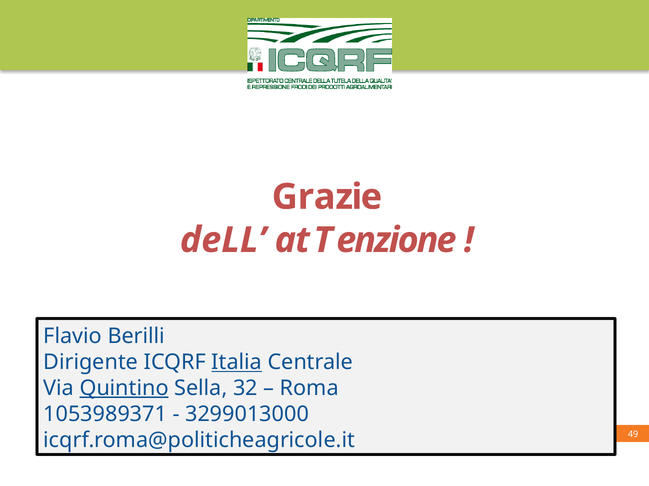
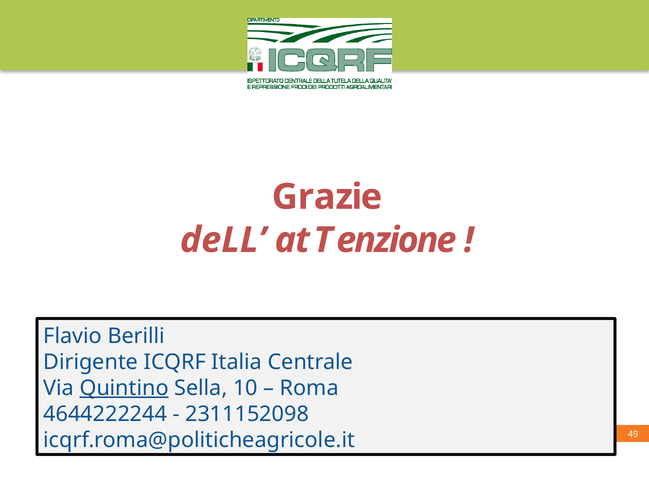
Italia underline: present -> none
32: 32 -> 10
1053989371: 1053989371 -> 4644222244
3299013000: 3299013000 -> 2311152098
